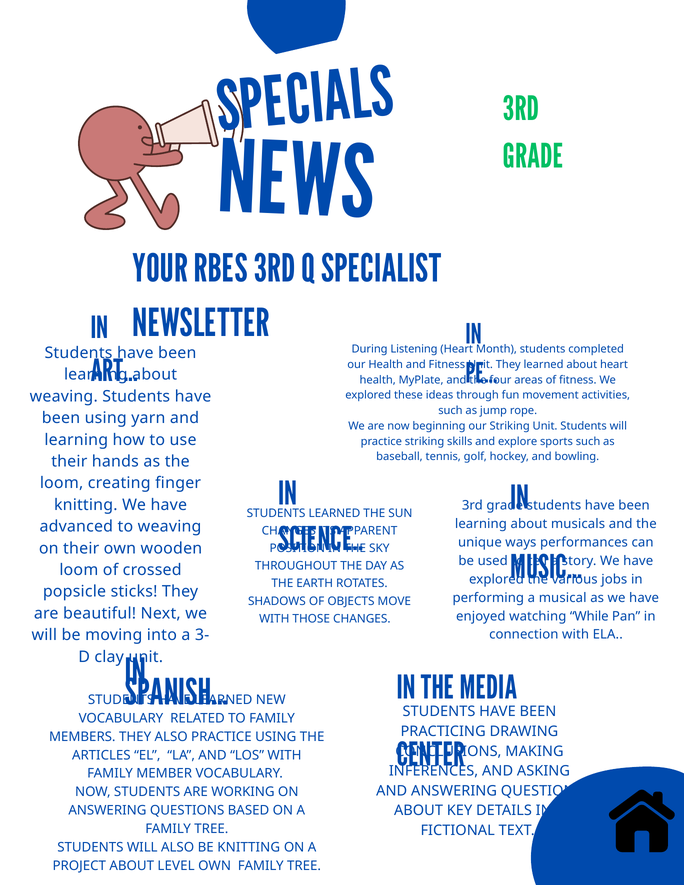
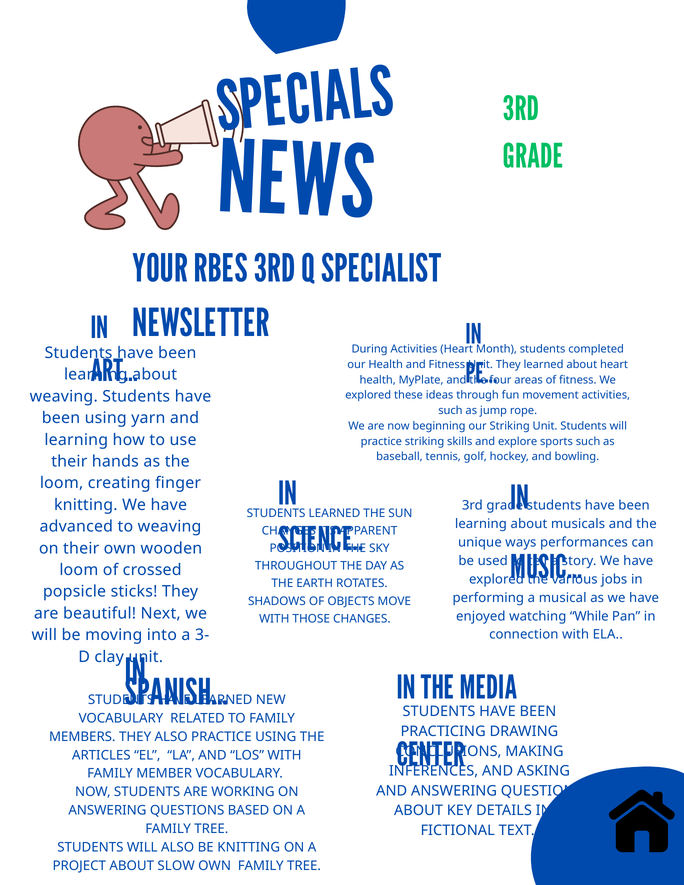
During Listening: Listening -> Activities
LEVEL: LEVEL -> SLOW
